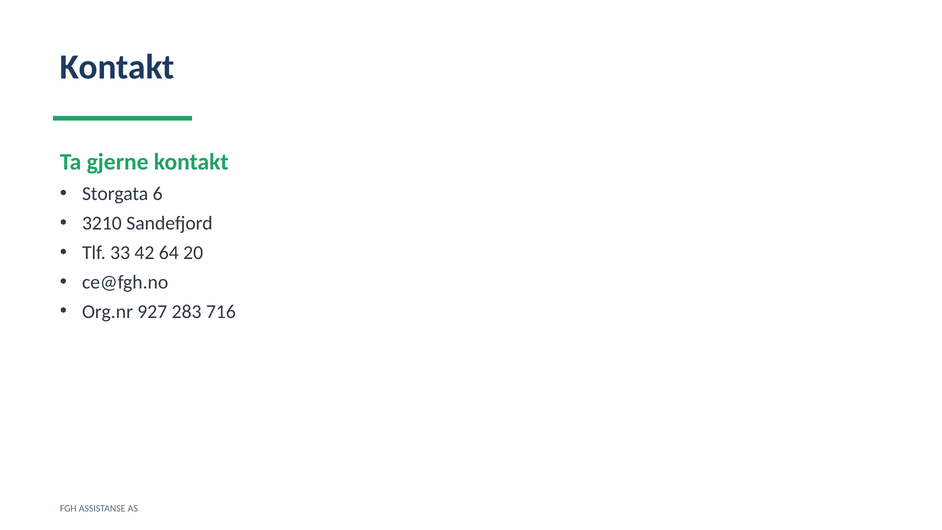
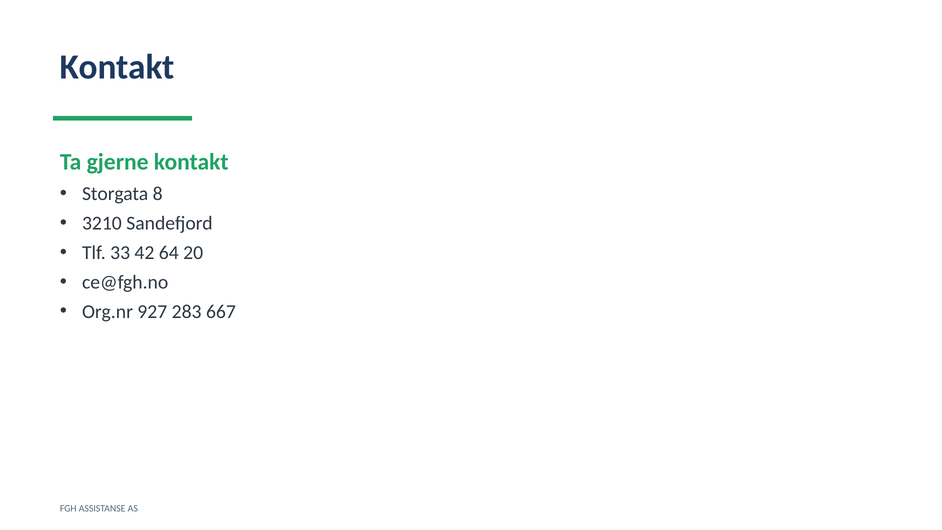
6: 6 -> 8
716: 716 -> 667
